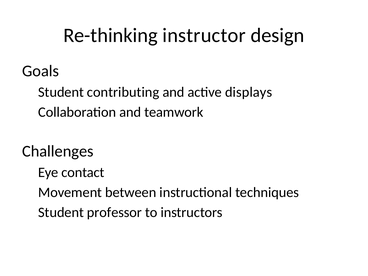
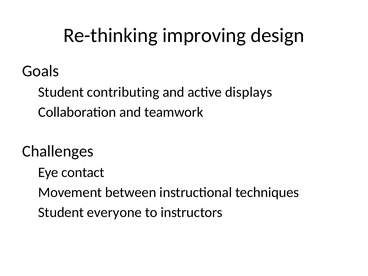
instructor: instructor -> improving
professor: professor -> everyone
